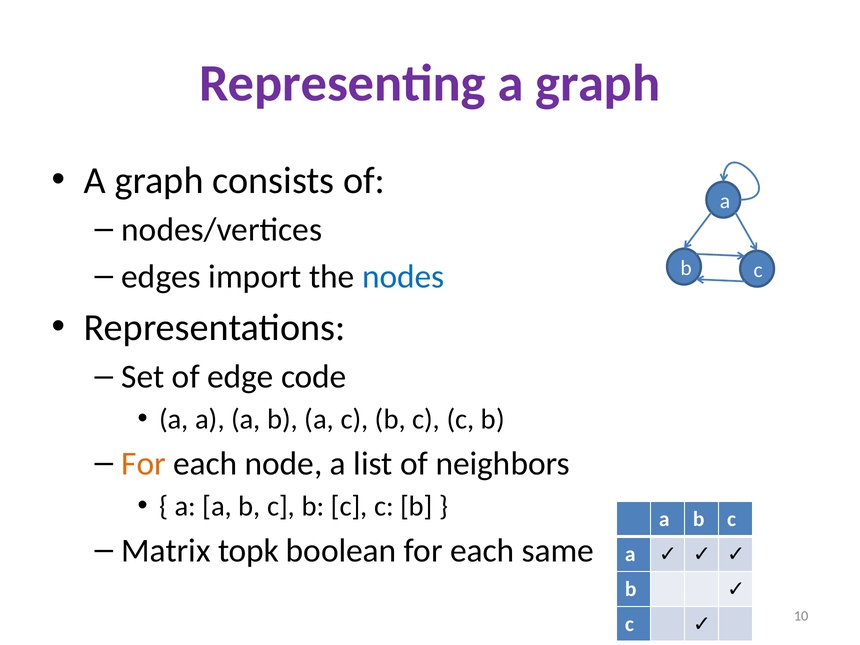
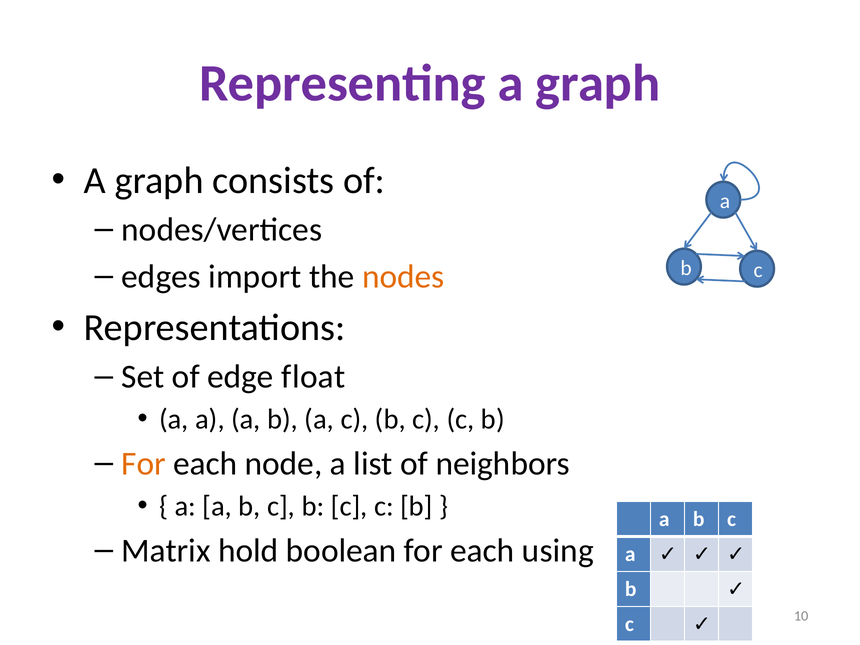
nodes colour: blue -> orange
code: code -> float
topk: topk -> hold
same: same -> using
